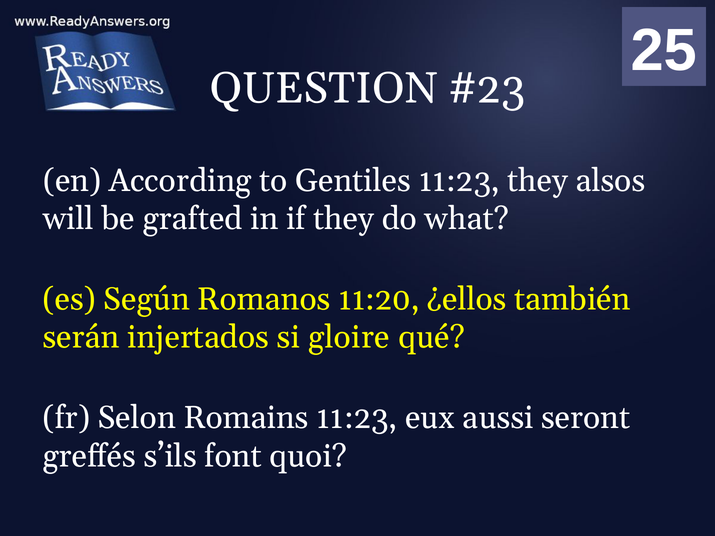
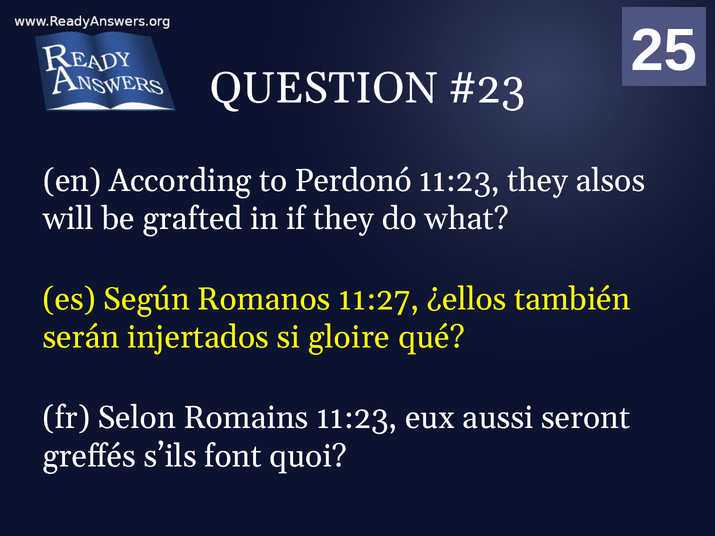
Gentiles: Gentiles -> Perdonó
11:20: 11:20 -> 11:27
